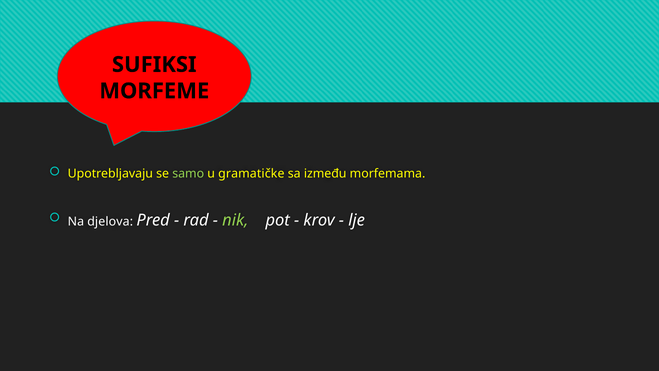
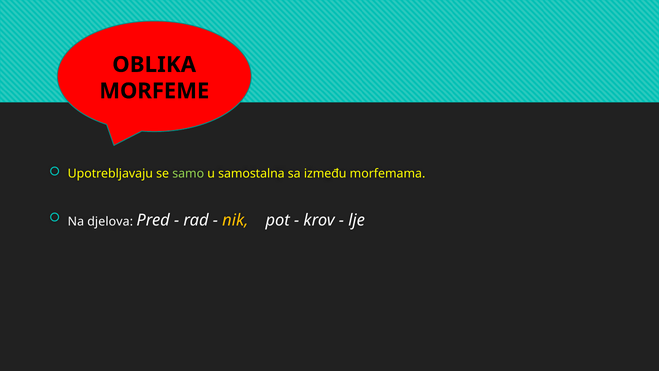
SUFIKSI: SUFIKSI -> OBLIKA
gramatičke: gramatičke -> samostalna
nik colour: light green -> yellow
